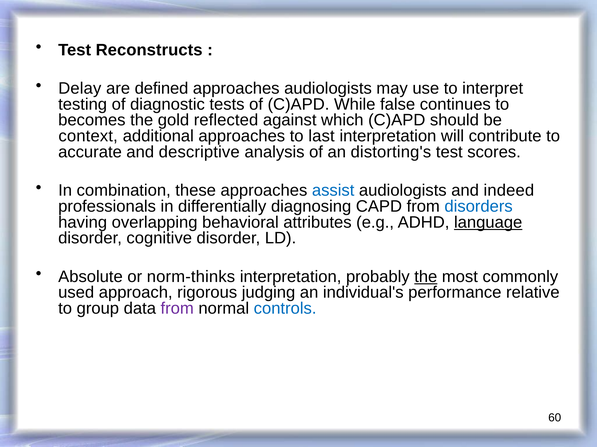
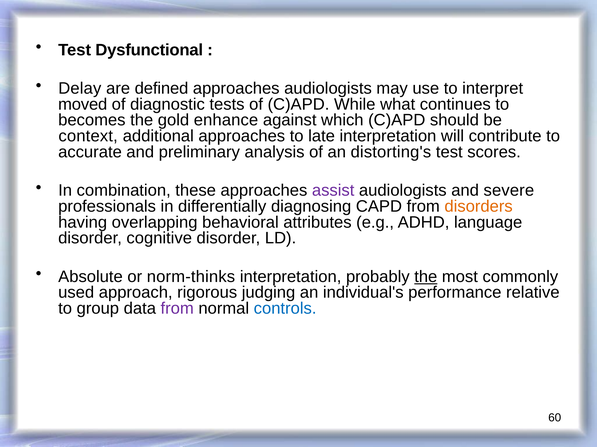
Reconstructs: Reconstructs -> Dysfunctional
testing: testing -> moved
false: false -> what
reflected: reflected -> enhance
last: last -> late
descriptive: descriptive -> preliminary
assist colour: blue -> purple
indeed: indeed -> severe
disorders colour: blue -> orange
language underline: present -> none
